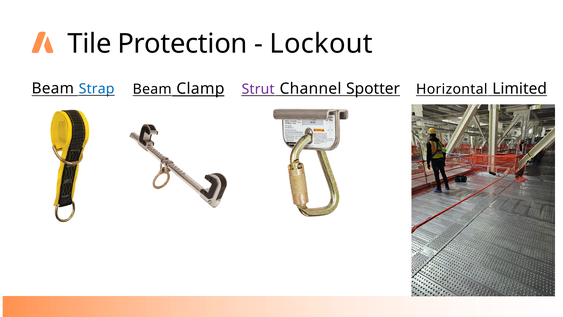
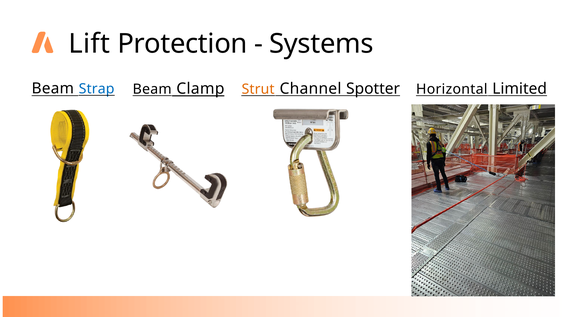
Tile: Tile -> Lift
Lockout: Lockout -> Systems
Strut colour: purple -> orange
